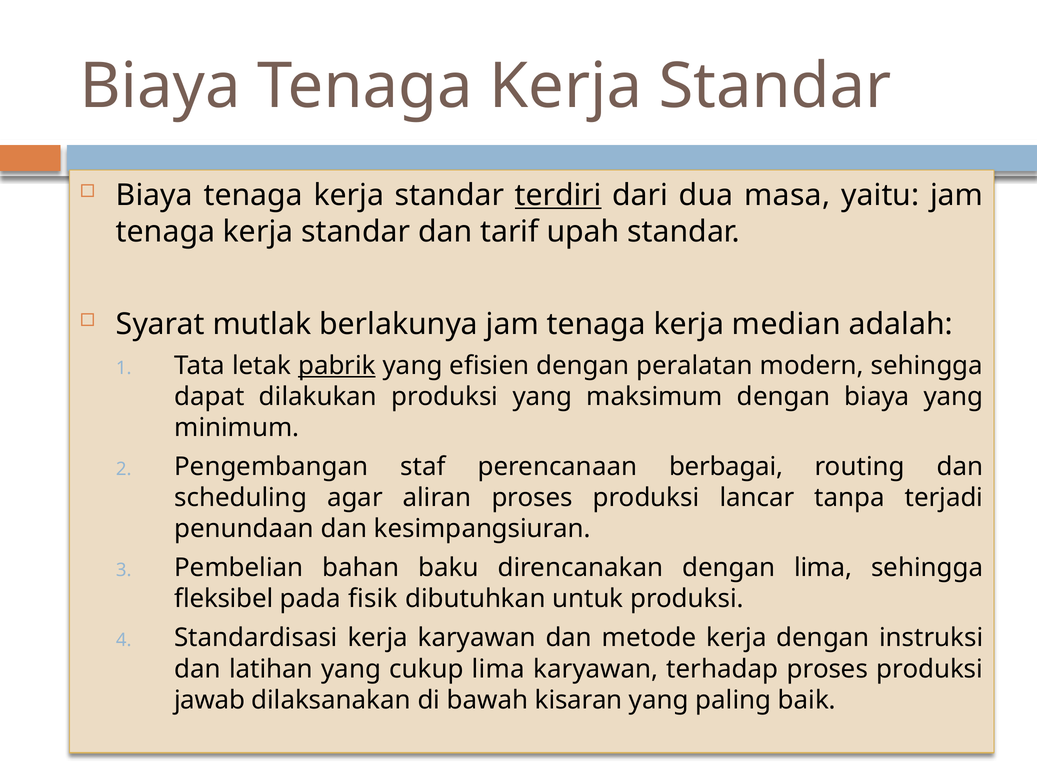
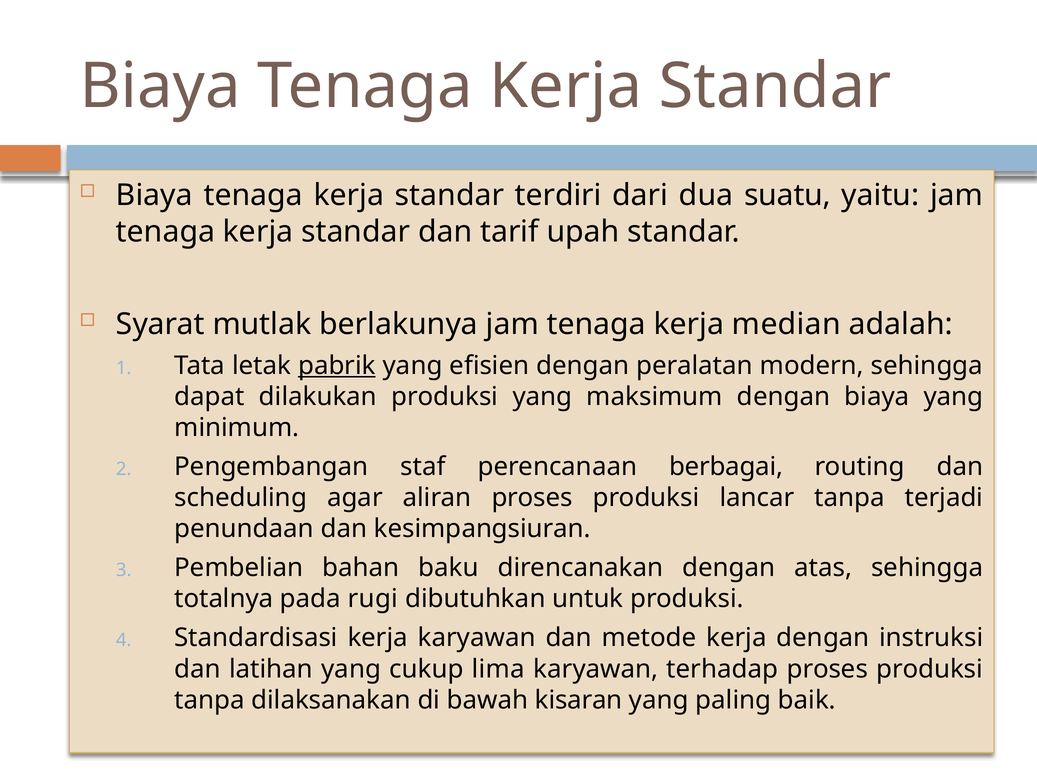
terdiri underline: present -> none
masa: masa -> suatu
dengan lima: lima -> atas
fleksibel: fleksibel -> totalnya
fisik: fisik -> rugi
jawab at (210, 701): jawab -> tanpa
